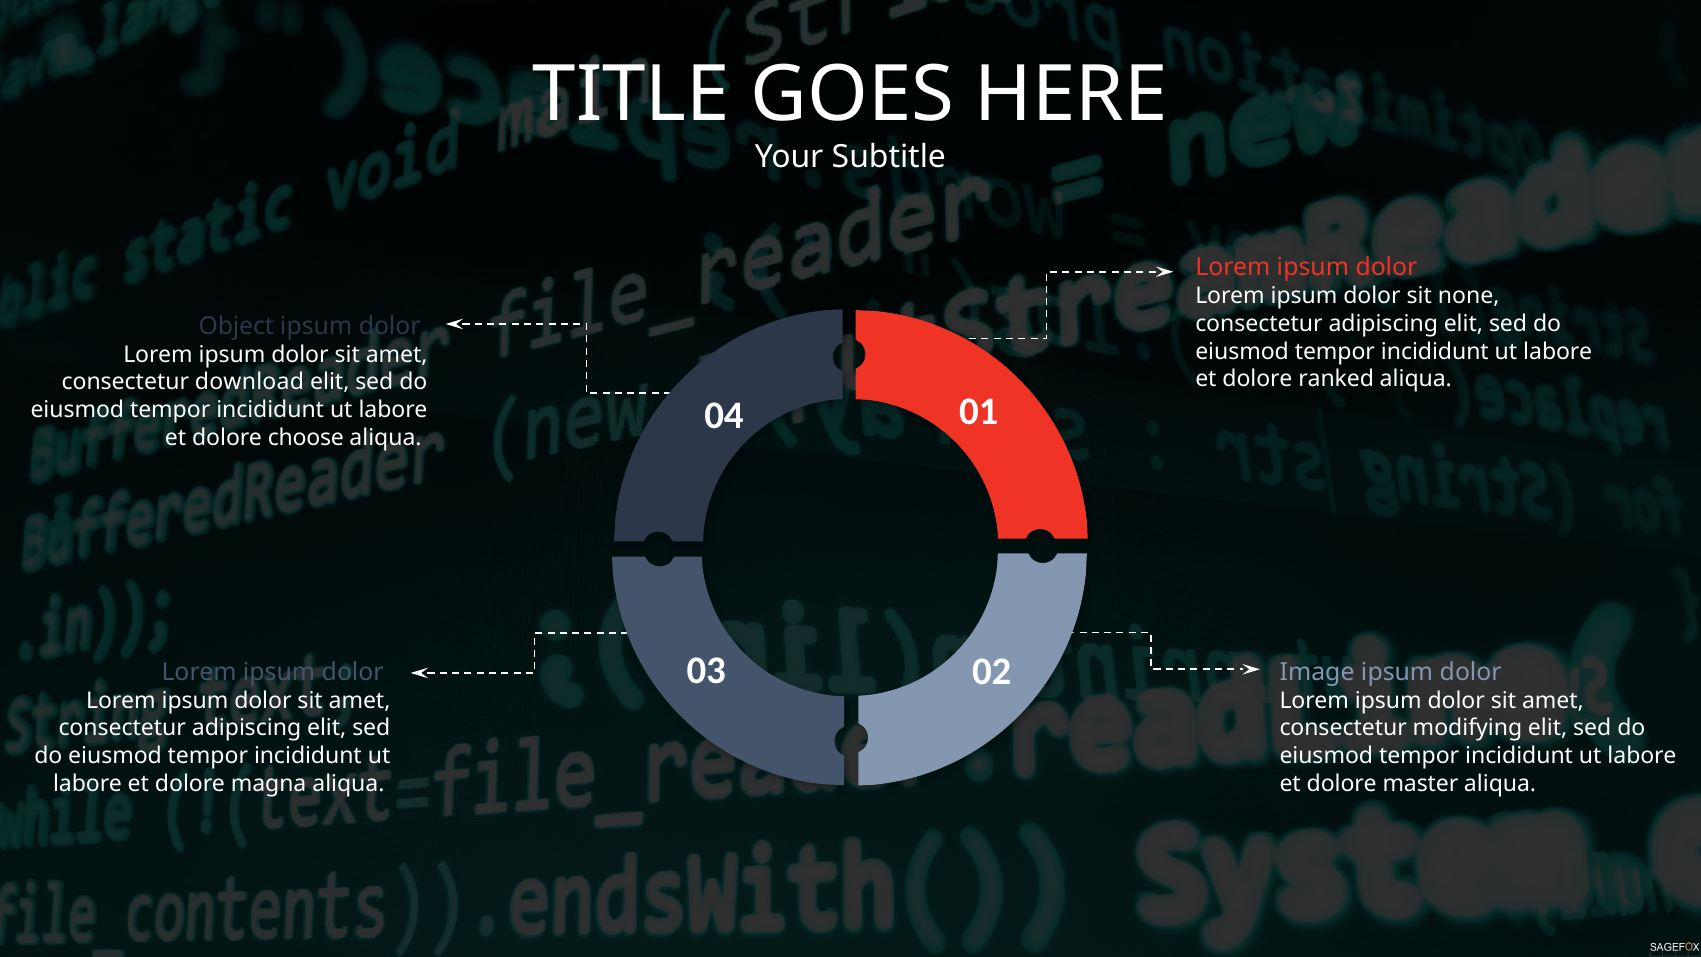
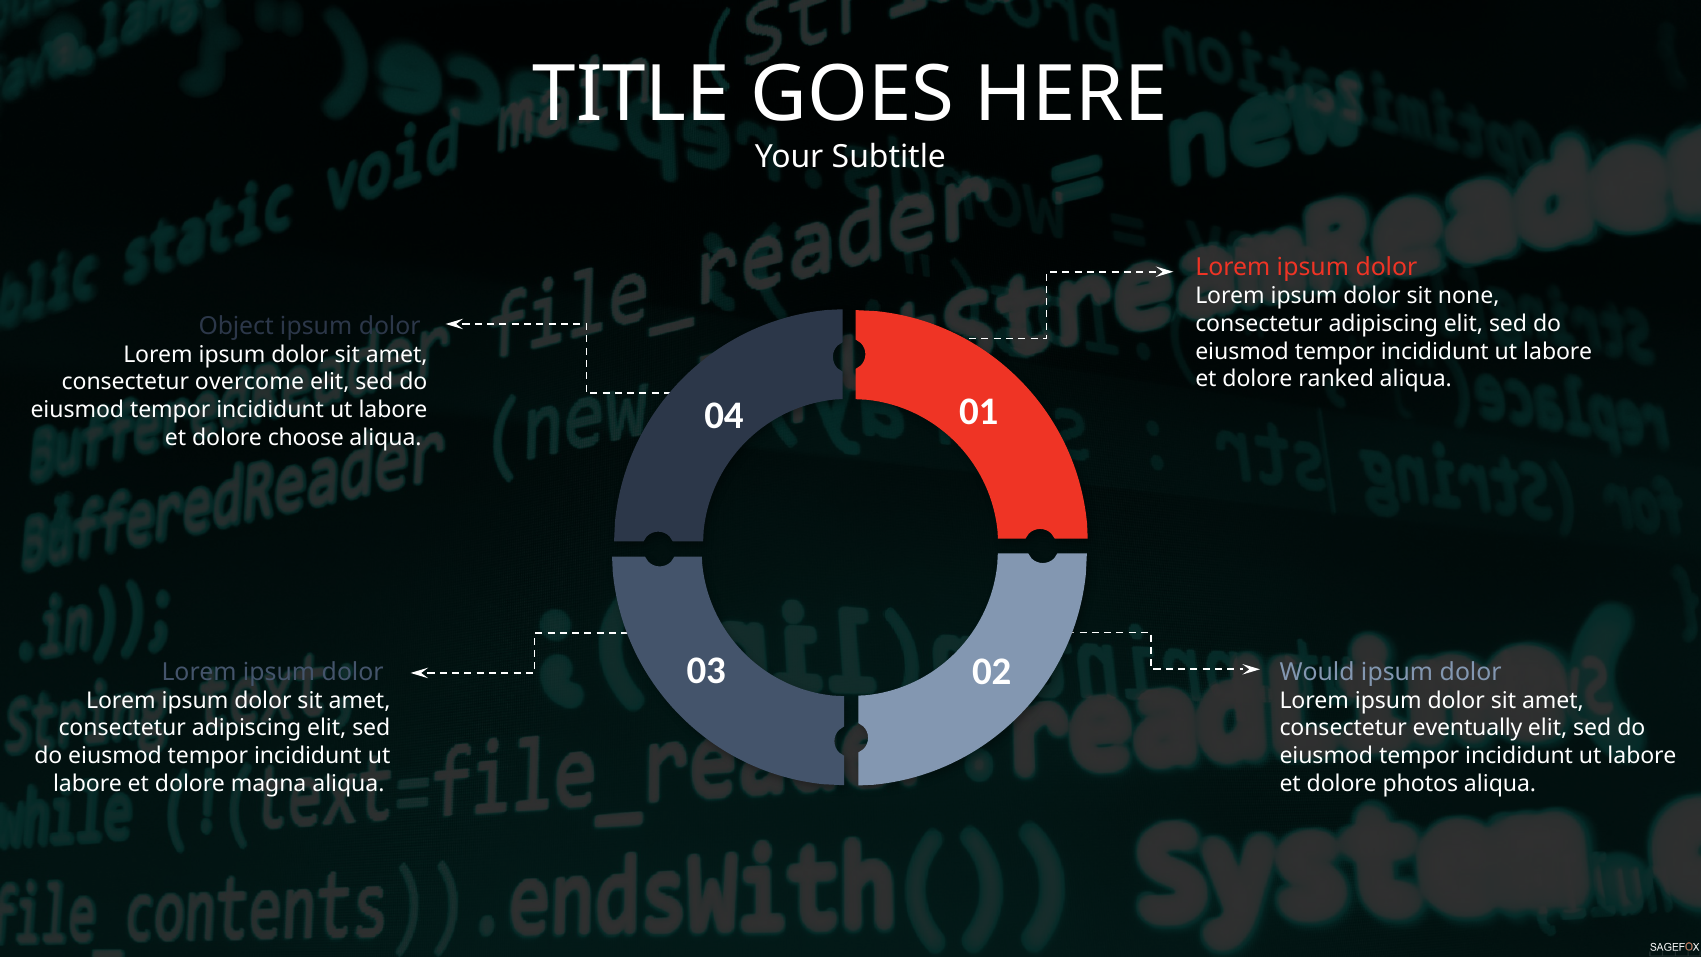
download: download -> overcome
Image: Image -> Would
modifying: modifying -> eventually
master: master -> photos
